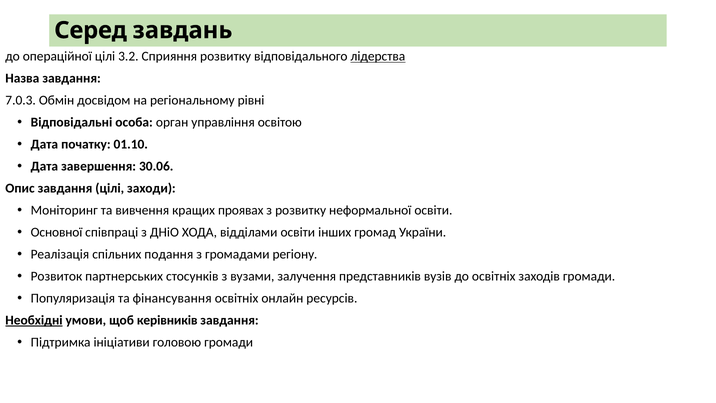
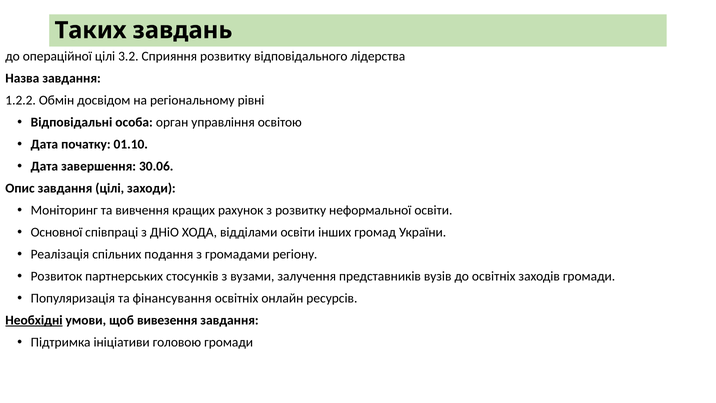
Серед: Серед -> Таких
лідерства underline: present -> none
7.0.3: 7.0.3 -> 1.2.2
проявах: проявах -> рахунок
керівників: керівників -> вивезення
